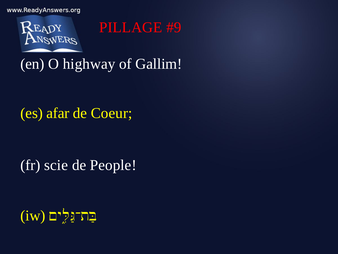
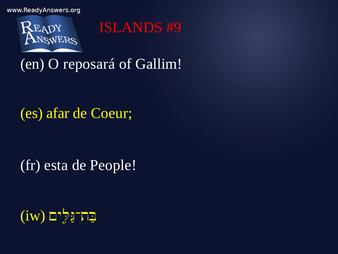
PILLAGE: PILLAGE -> ISLANDS
highway: highway -> reposará
scie: scie -> esta
